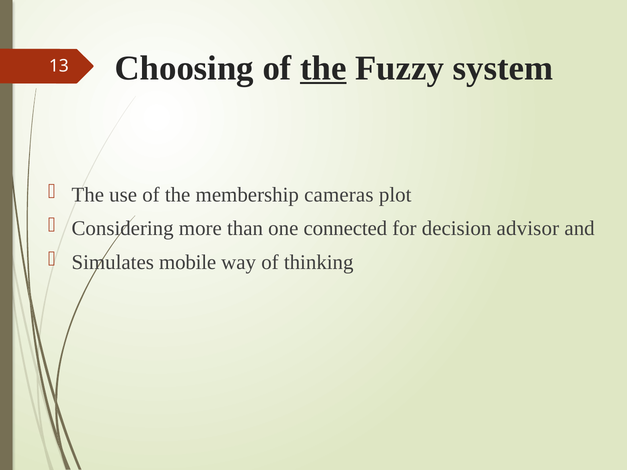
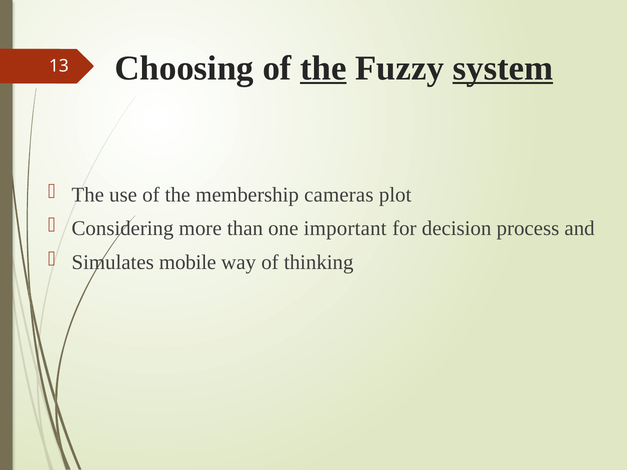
system underline: none -> present
connected: connected -> important
advisor: advisor -> process
